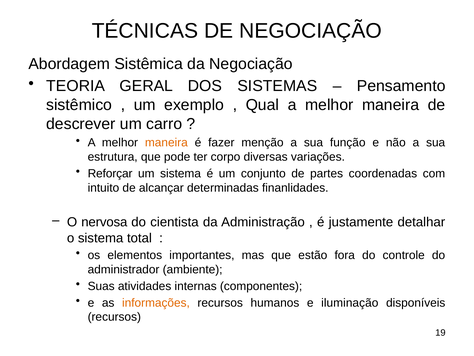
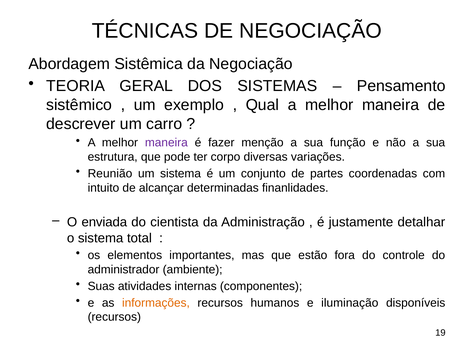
maneira at (166, 143) colour: orange -> purple
Reforçar: Reforçar -> Reunião
nervosa: nervosa -> enviada
